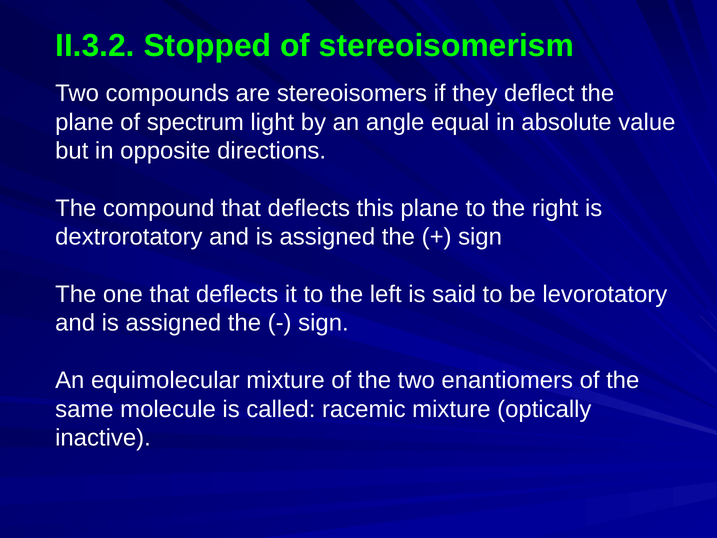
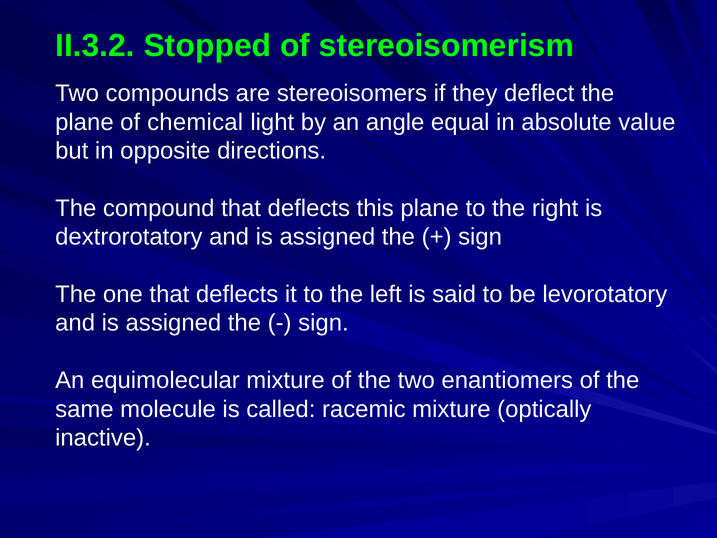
spectrum: spectrum -> chemical
